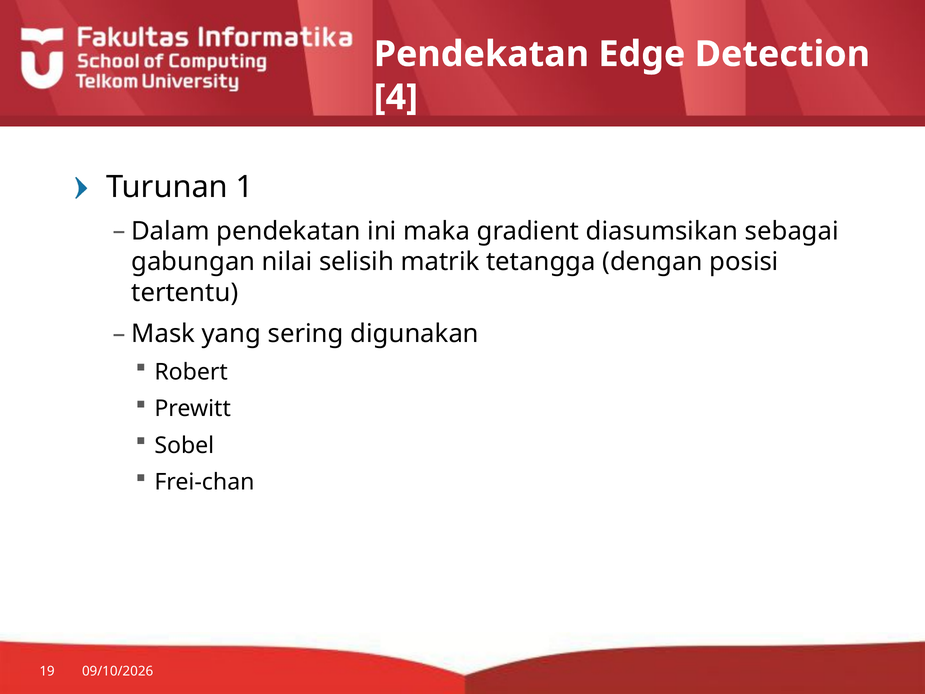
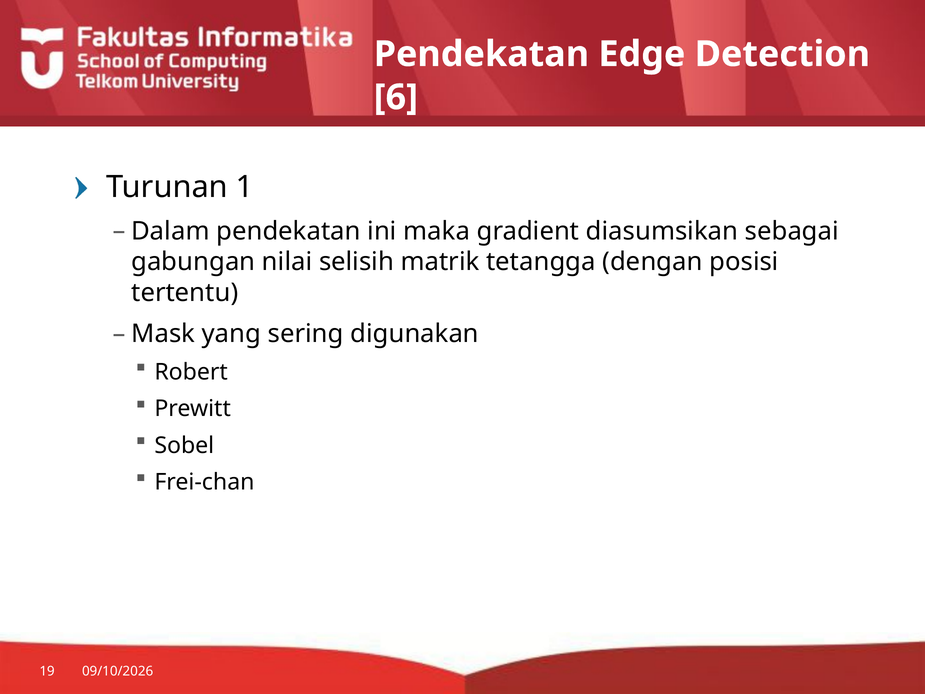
4: 4 -> 6
